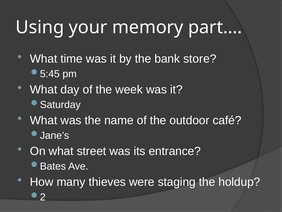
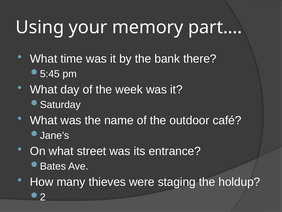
store: store -> there
